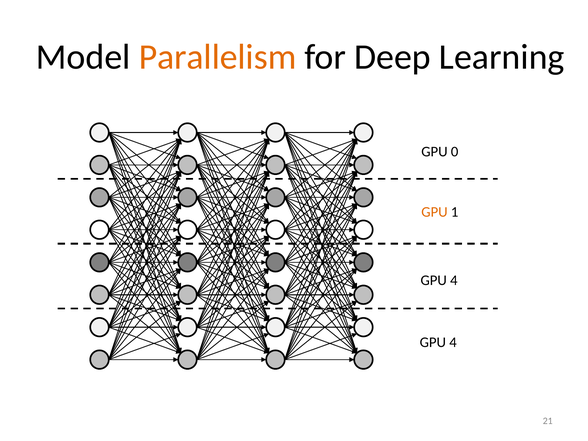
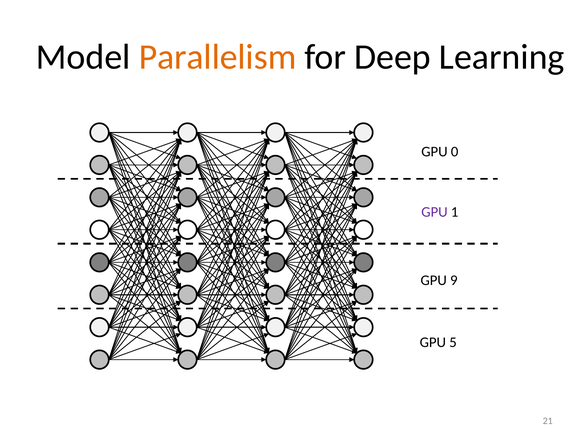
GPU at (434, 212) colour: orange -> purple
4 at (454, 280): 4 -> 9
4 at (453, 342): 4 -> 5
